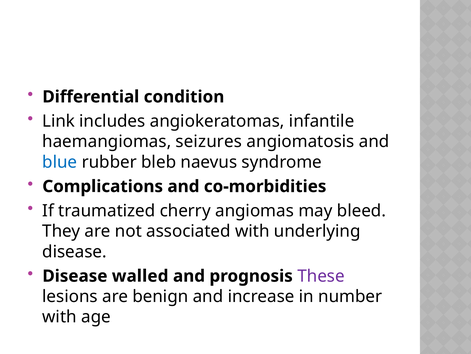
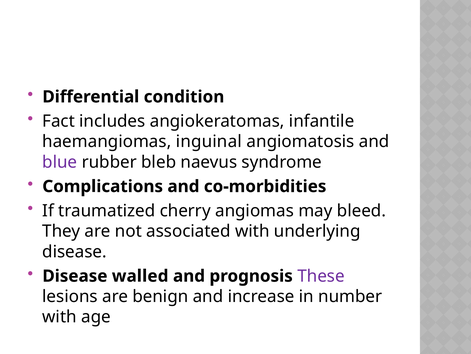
Link: Link -> Fact
seizures: seizures -> inguinal
blue colour: blue -> purple
